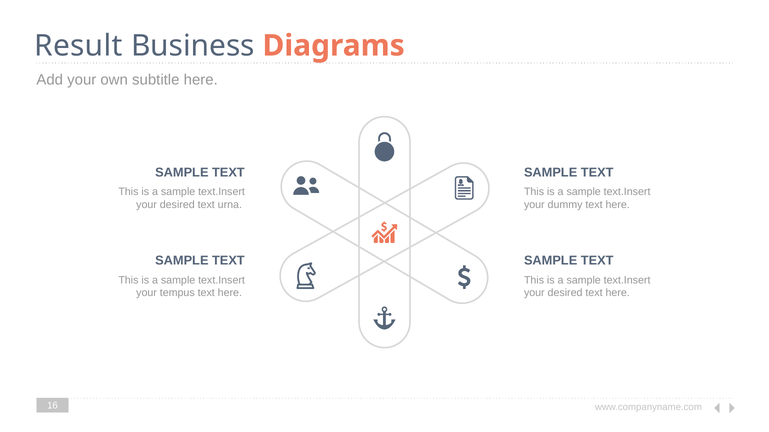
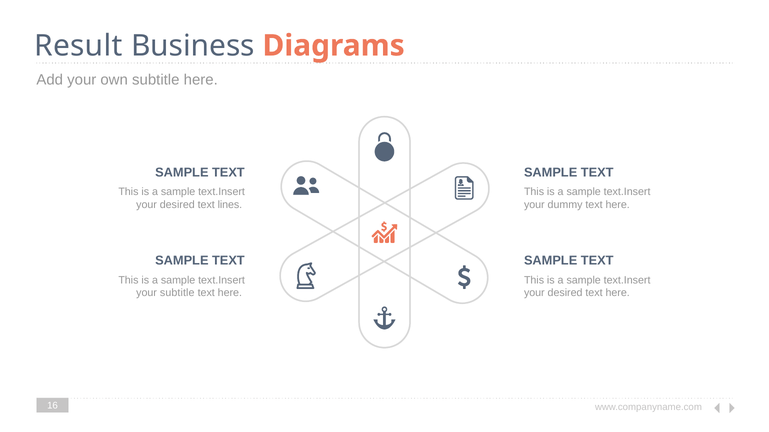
urna: urna -> lines
your tempus: tempus -> subtitle
